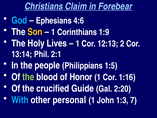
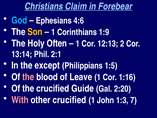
Lives: Lives -> Often
people: people -> except
the at (28, 77) colour: light green -> pink
Honor: Honor -> Leave
With colour: light blue -> pink
other personal: personal -> crucified
